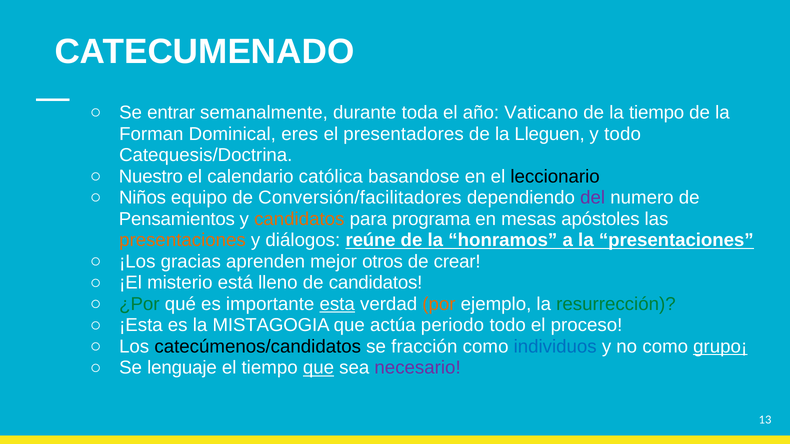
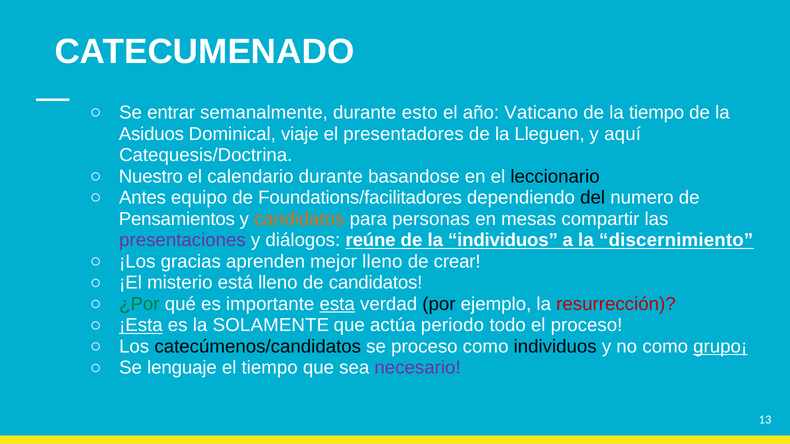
toda: toda -> esto
Forman: Forman -> Asiduos
eres: eres -> viaje
y todo: todo -> aquí
calendario católica: católica -> durante
Niños: Niños -> Antes
Conversión/facilitadores: Conversión/facilitadores -> Foundations/facilitadores
del colour: purple -> black
programa: programa -> personas
apóstoles: apóstoles -> compartir
presentaciones at (182, 240) colour: orange -> purple
la honramos: honramos -> individuos
la presentaciones: presentaciones -> discernimiento
mejor otros: otros -> lleno
por colour: orange -> black
resurrección colour: green -> red
¡Esta underline: none -> present
MISTAGOGIA: MISTAGOGIA -> SOLAMENTE
se fracción: fracción -> proceso
individuos at (555, 347) colour: blue -> black
que at (318, 368) underline: present -> none
